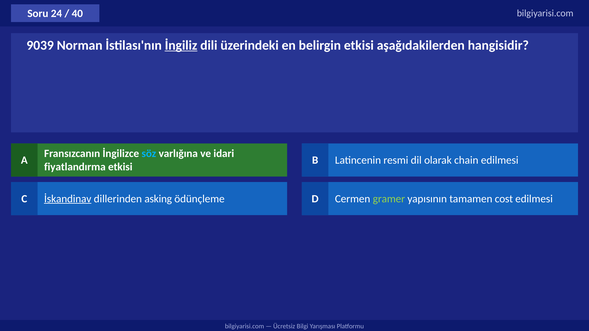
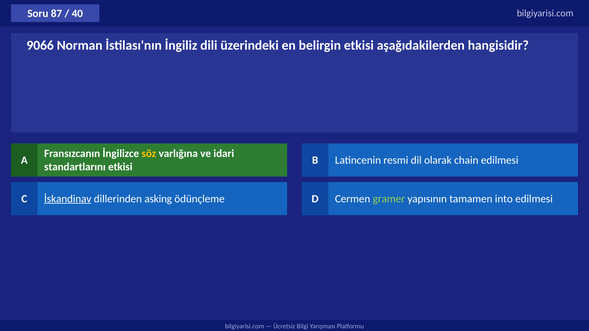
24: 24 -> 87
9039: 9039 -> 9066
İngiliz underline: present -> none
söz colour: light blue -> yellow
fiyatlandırma: fiyatlandırma -> standartlarını
cost: cost -> into
